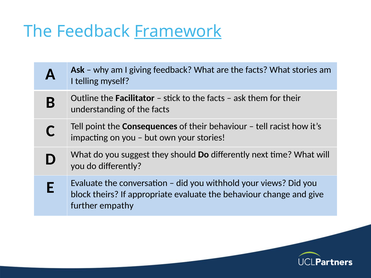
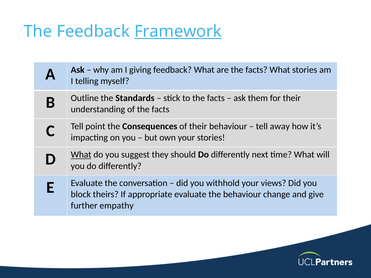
Facilitator: Facilitator -> Standards
racist: racist -> away
What at (81, 155) underline: none -> present
